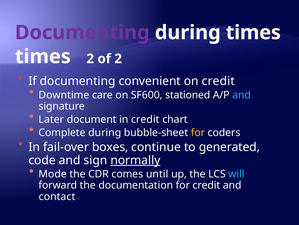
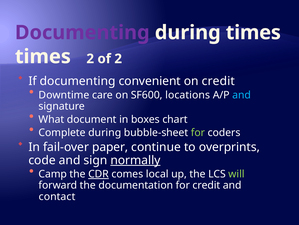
stationed: stationed -> locations
Later: Later -> What
in credit: credit -> boxes
for at (198, 132) colour: yellow -> light green
boxes: boxes -> paper
generated: generated -> overprints
Mode: Mode -> Camp
CDR underline: none -> present
until: until -> local
will colour: light blue -> light green
